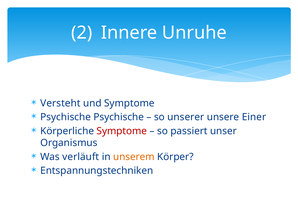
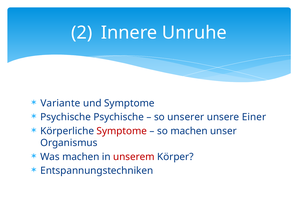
Versteht: Versteht -> Variante
so passiert: passiert -> machen
Was verläuft: verläuft -> machen
unserem colour: orange -> red
